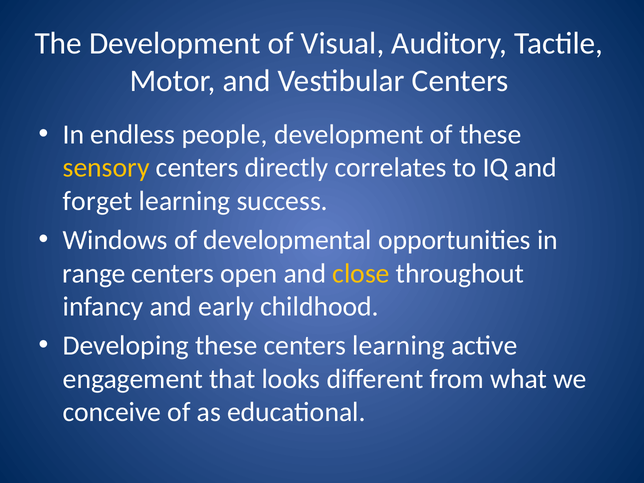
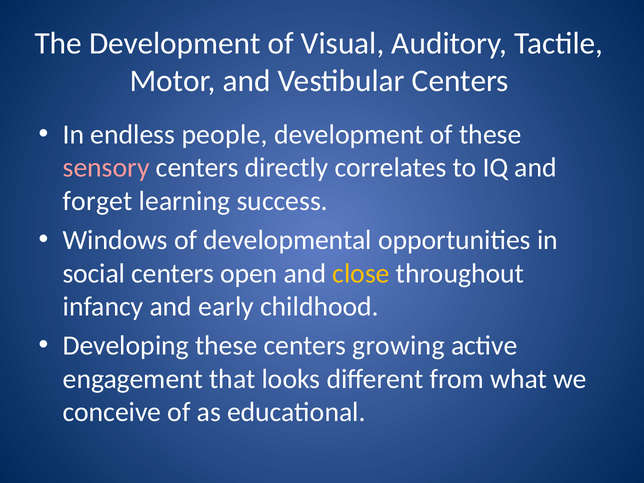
sensory colour: yellow -> pink
range: range -> social
centers learning: learning -> growing
